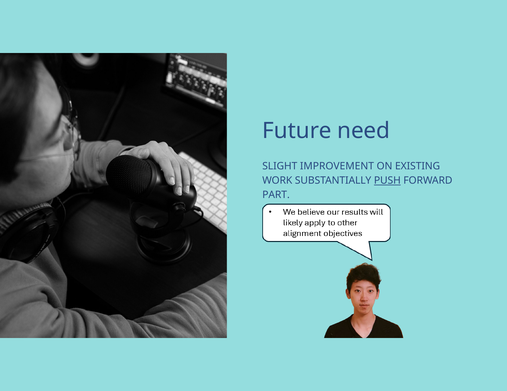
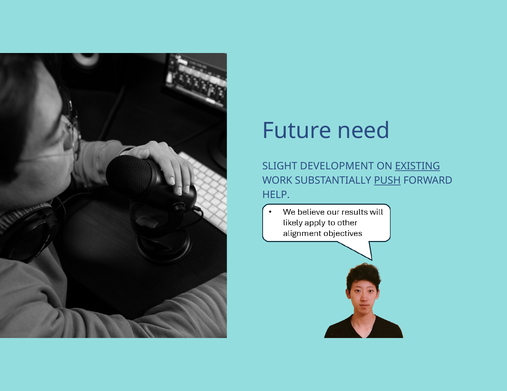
IMPROVEMENT: IMPROVEMENT -> DEVELOPMENT
EXISTING underline: none -> present
PART: PART -> HELP
